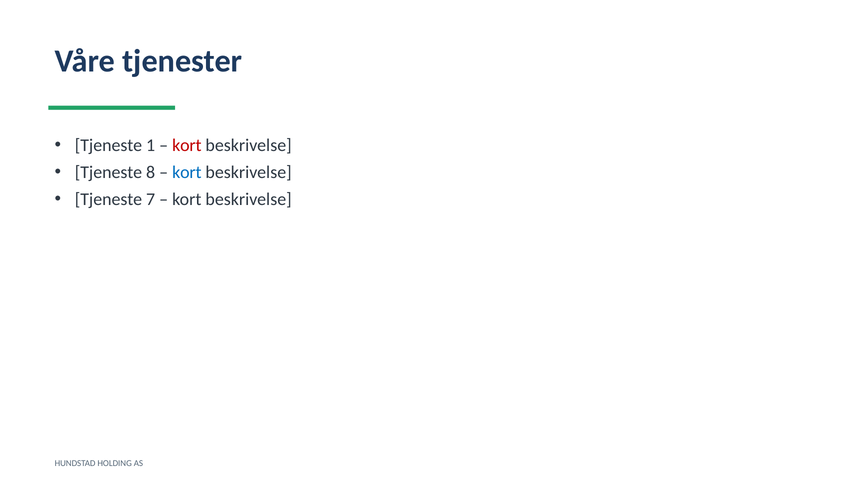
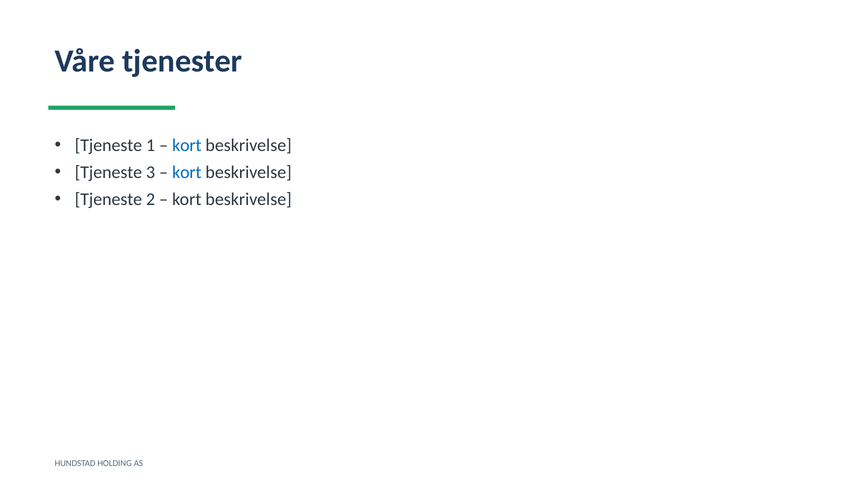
kort at (187, 145) colour: red -> blue
8: 8 -> 3
7: 7 -> 2
